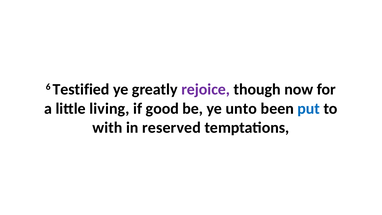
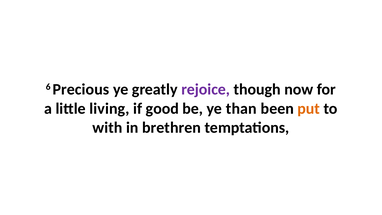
Testified: Testified -> Precious
unto: unto -> than
put colour: blue -> orange
reserved: reserved -> brethren
